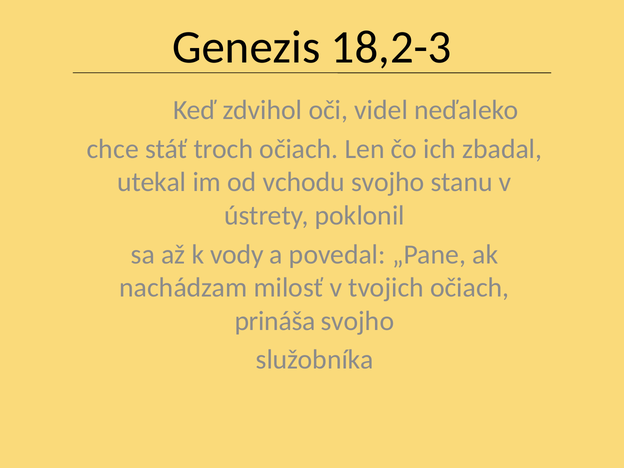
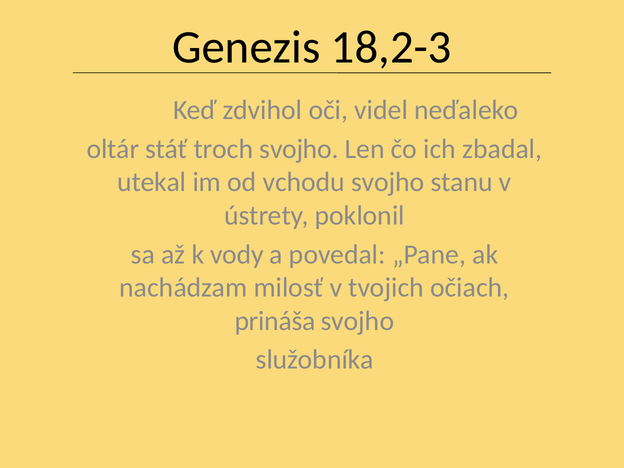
chce: chce -> oltár
troch očiach: očiach -> svojho
